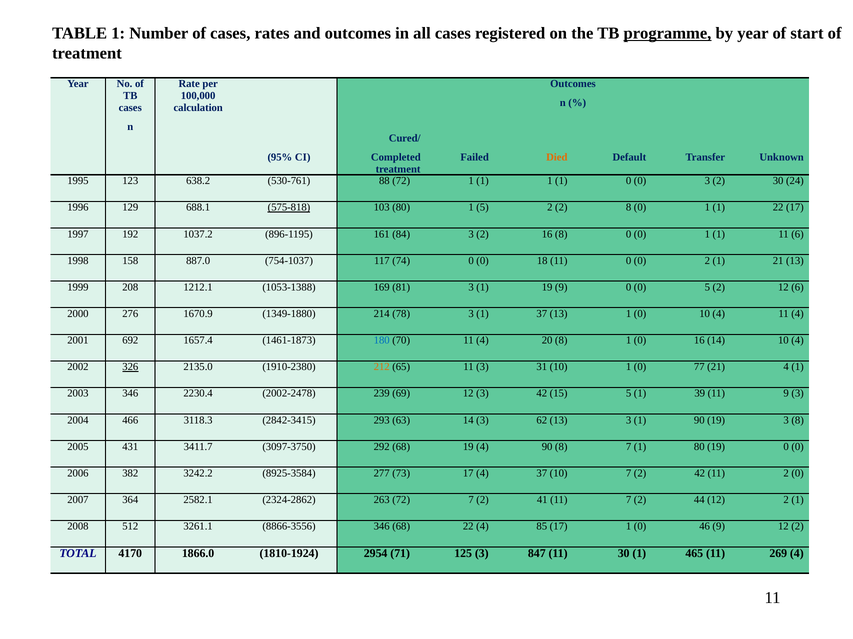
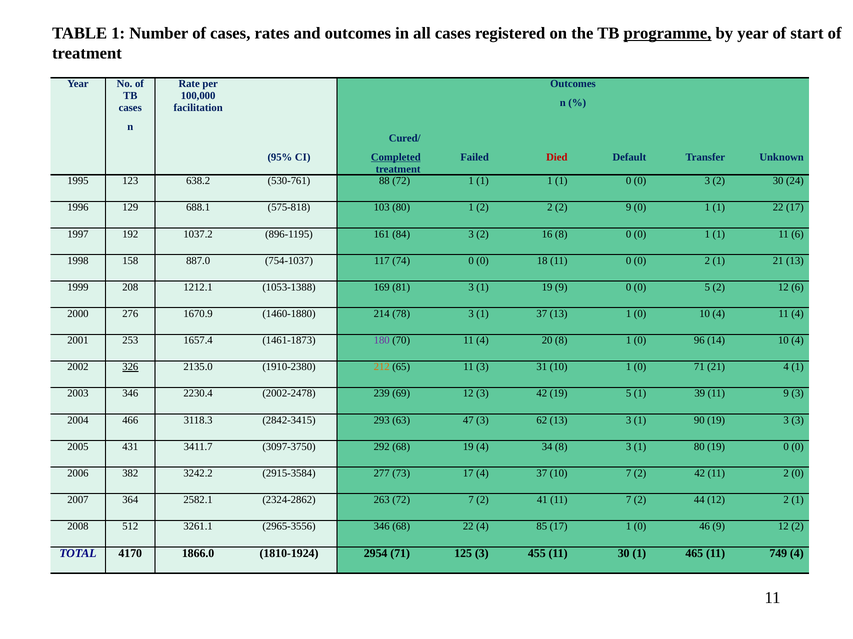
calculation: calculation -> facilitation
Completed underline: none -> present
Died colour: orange -> red
575-818 underline: present -> none
1 5: 5 -> 2
2 8: 8 -> 9
1349-1880: 1349-1880 -> 1460-1880
692: 692 -> 253
180 colour: blue -> purple
0 16: 16 -> 96
0 77: 77 -> 71
42 15: 15 -> 19
63 14: 14 -> 47
3 8: 8 -> 3
4 90: 90 -> 34
8 7: 7 -> 3
8925-3584: 8925-3584 -> 2915-3584
8866-3556: 8866-3556 -> 2965-3556
847: 847 -> 455
269: 269 -> 749
